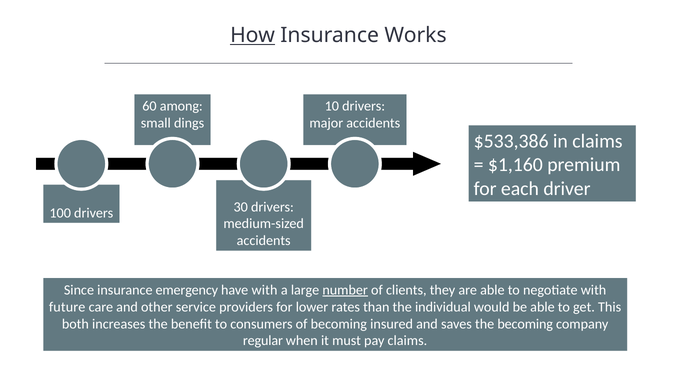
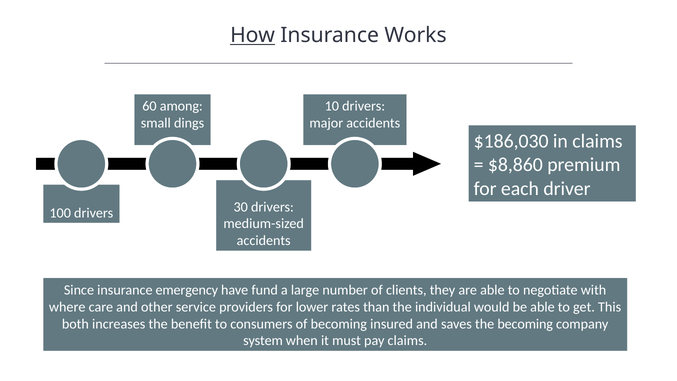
$533,386: $533,386 -> $186,030
$1,160: $1,160 -> $8,860
have with: with -> fund
number underline: present -> none
future: future -> where
regular: regular -> system
